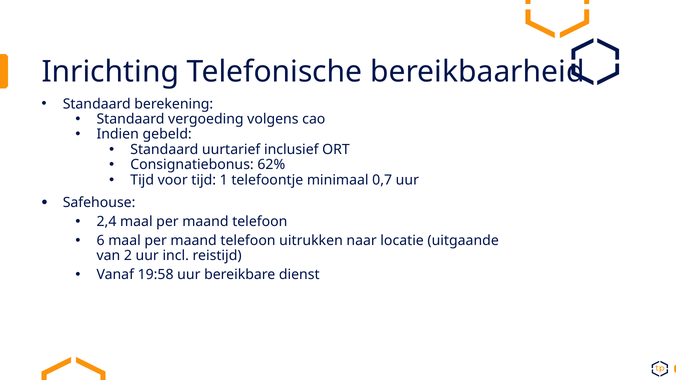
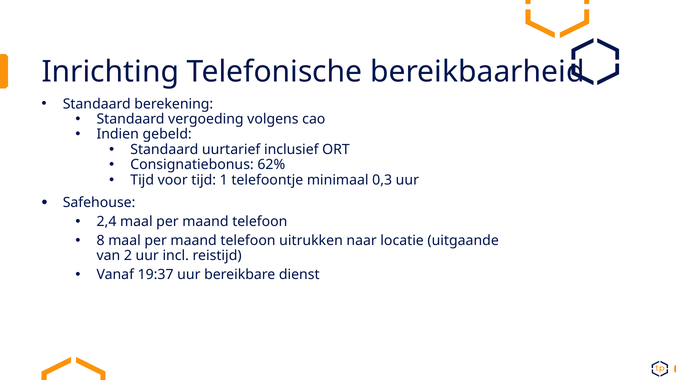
0,7: 0,7 -> 0,3
6: 6 -> 8
19:58: 19:58 -> 19:37
